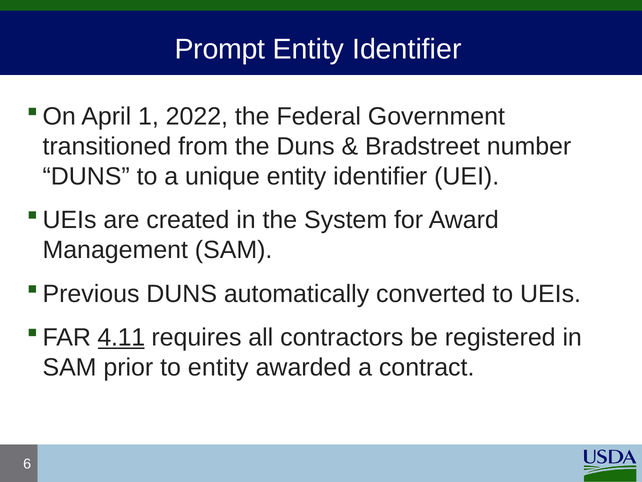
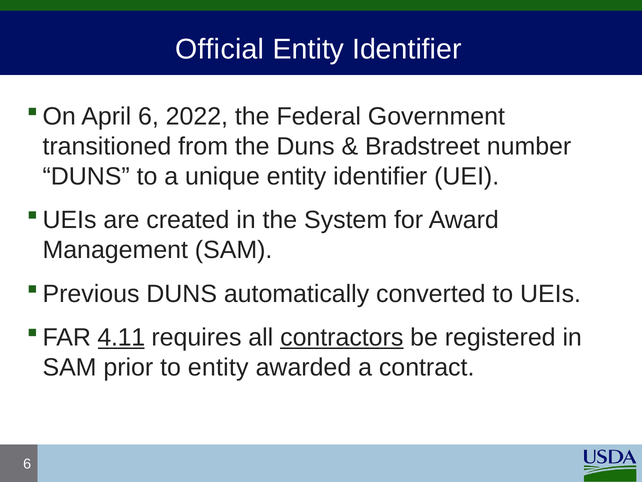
Prompt: Prompt -> Official
April 1: 1 -> 6
contractors underline: none -> present
